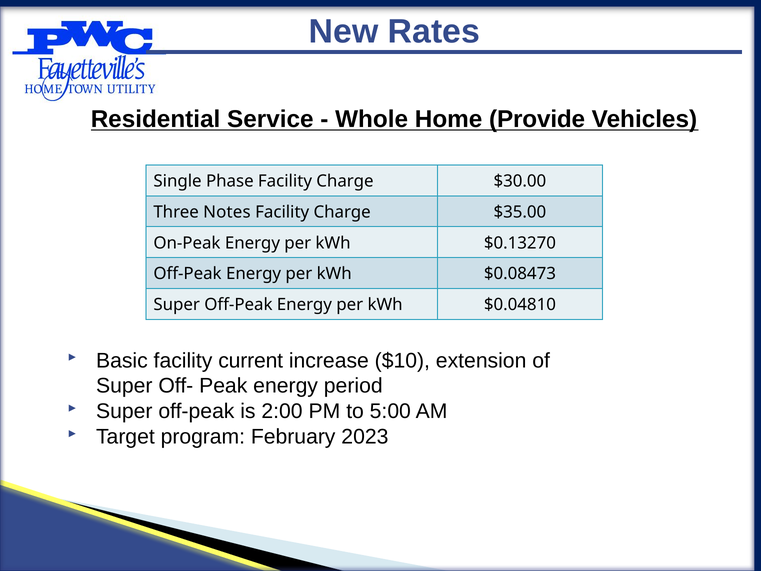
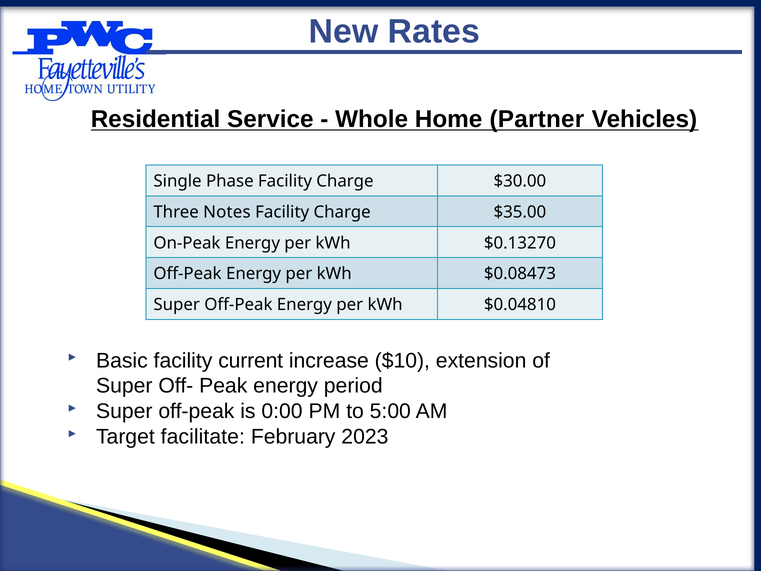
Provide: Provide -> Partner
2:00: 2:00 -> 0:00
program: program -> facilitate
